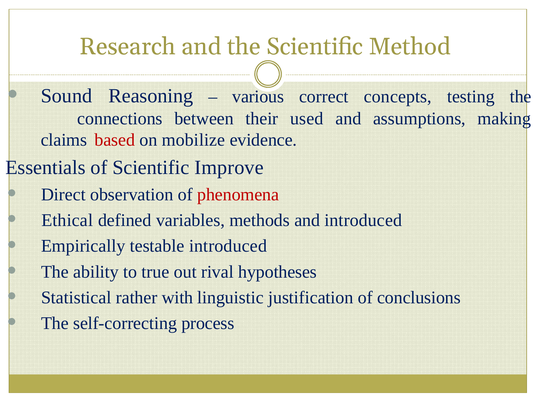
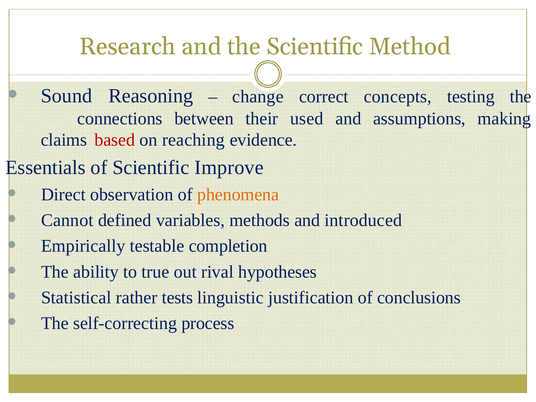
various: various -> change
mobilize: mobilize -> reaching
phenomena colour: red -> orange
Ethical: Ethical -> Cannot
testable introduced: introduced -> completion
with: with -> tests
